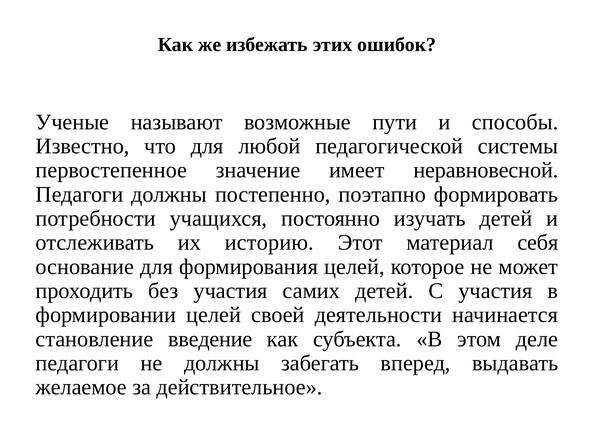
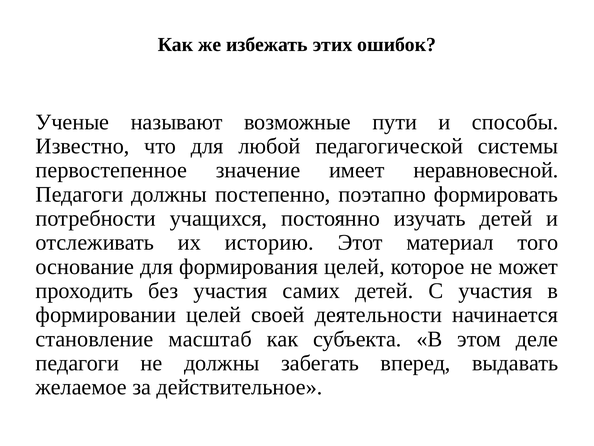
себя: себя -> того
введение: введение -> масштаб
